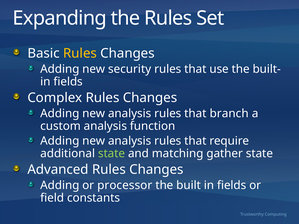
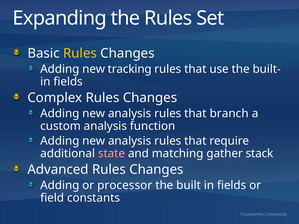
security: security -> tracking
state at (112, 154) colour: light green -> pink
gather state: state -> stack
